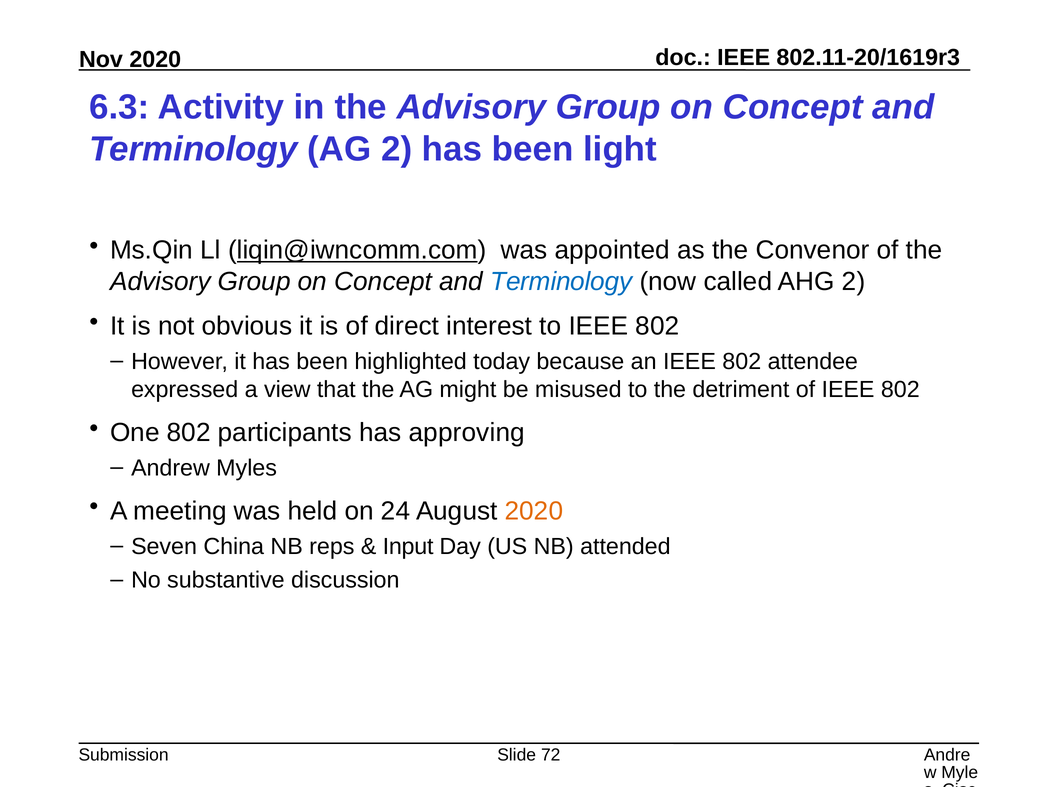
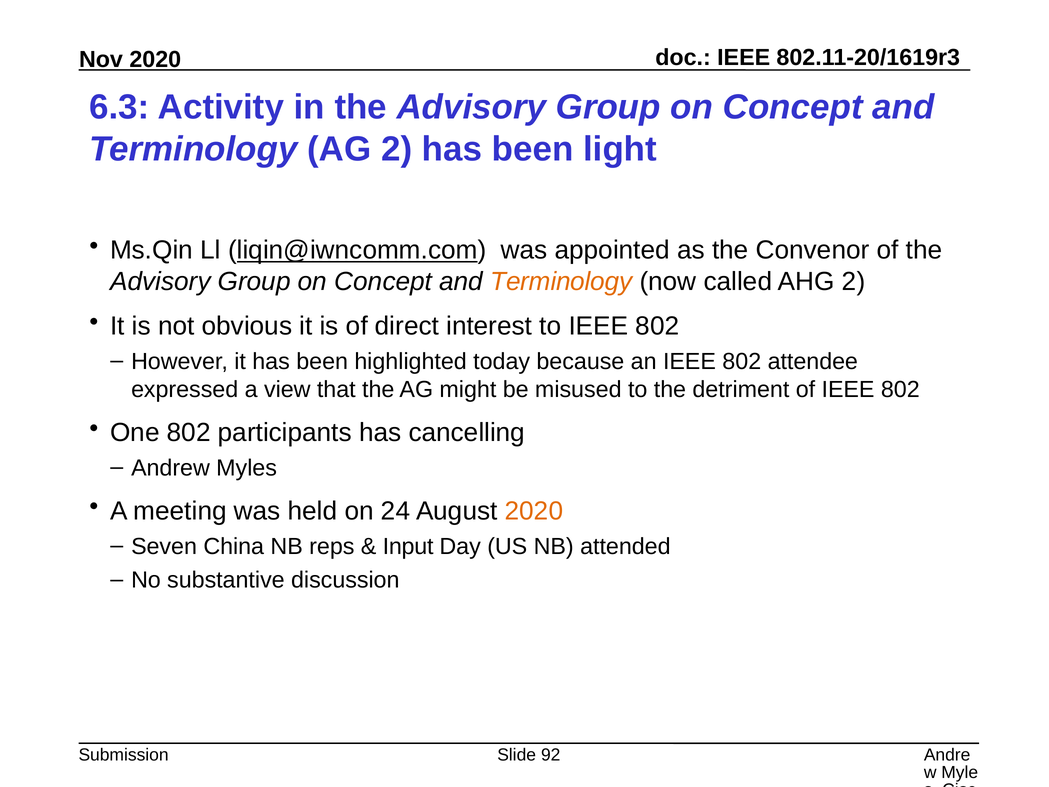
Terminology at (561, 282) colour: blue -> orange
approving: approving -> cancelling
72: 72 -> 92
